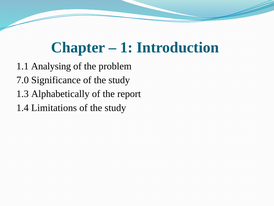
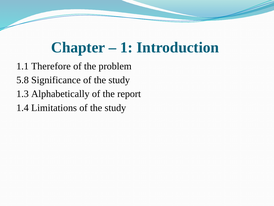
Analysing: Analysing -> Therefore
7.0: 7.0 -> 5.8
